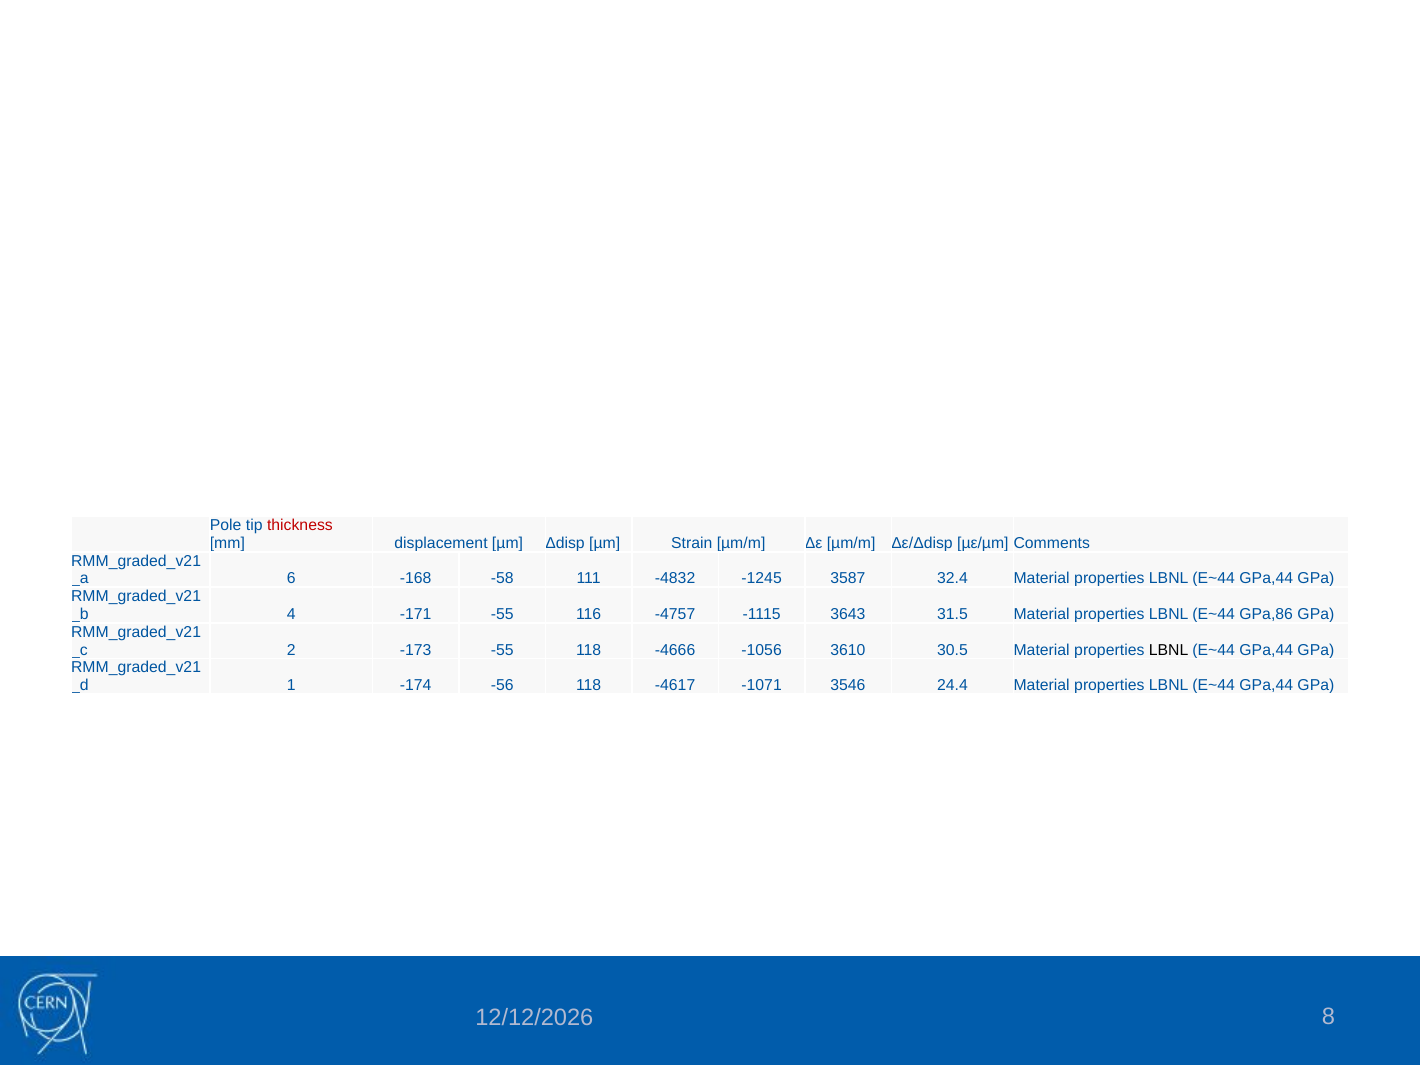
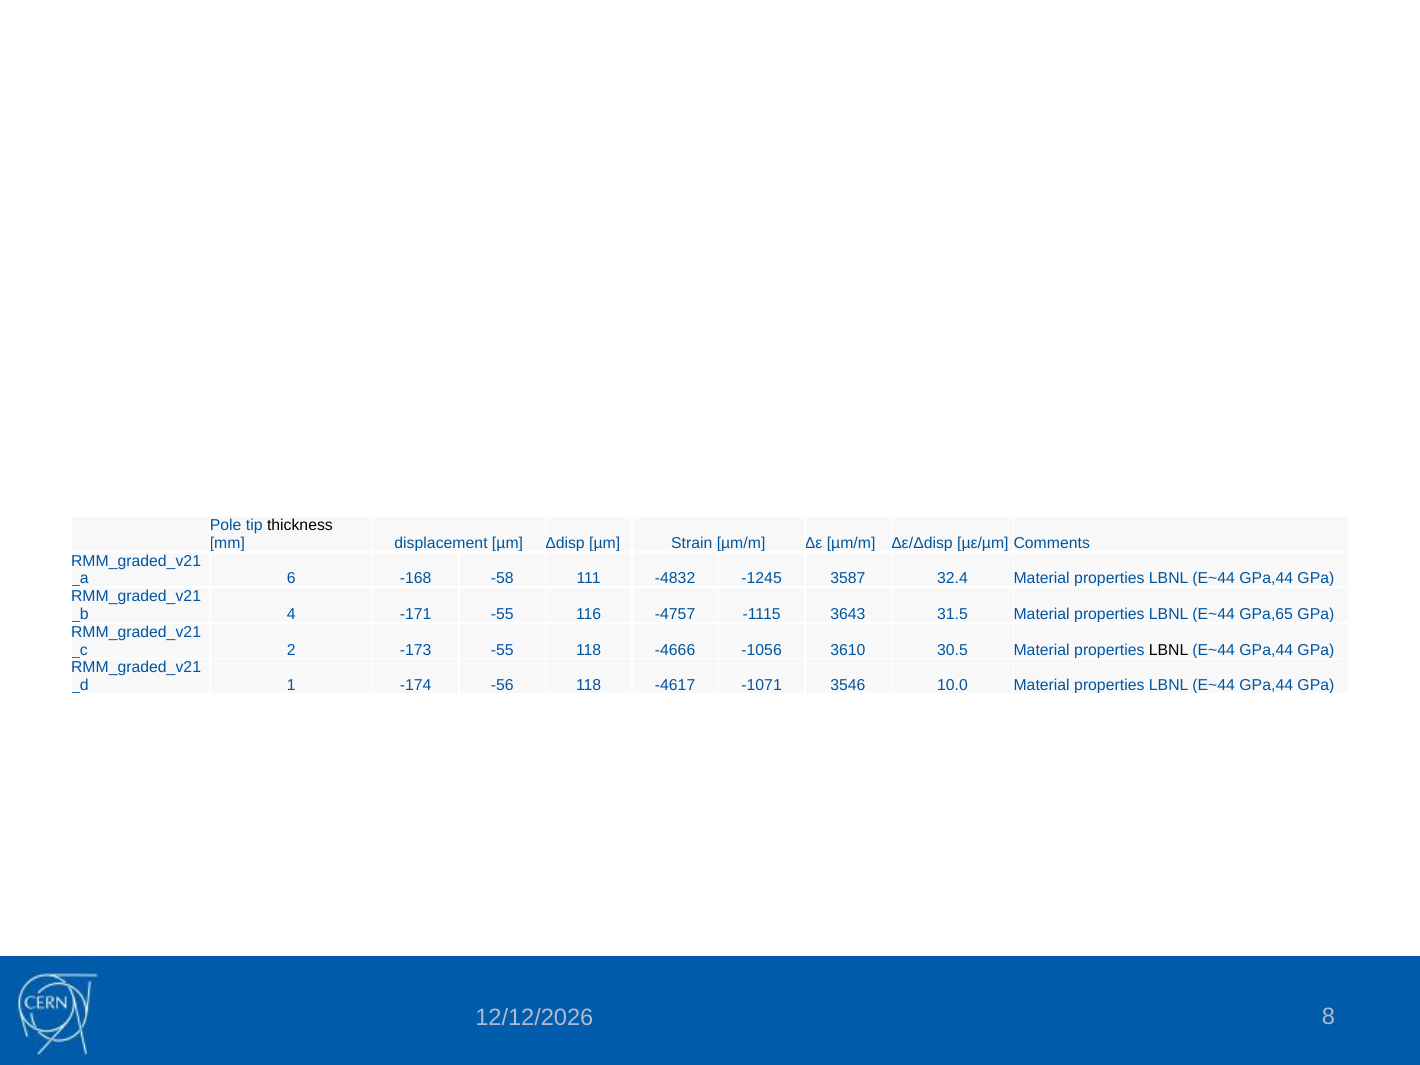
thickness colour: red -> black
GPa,86: GPa,86 -> GPa,65
24.4: 24.4 -> 10.0
